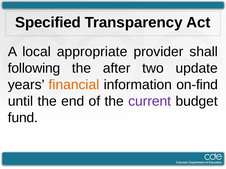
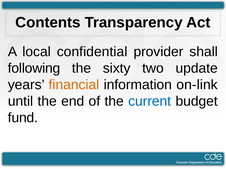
Specified: Specified -> Contents
appropriate: appropriate -> confidential
after: after -> sixty
on-find: on-find -> on-link
current colour: purple -> blue
